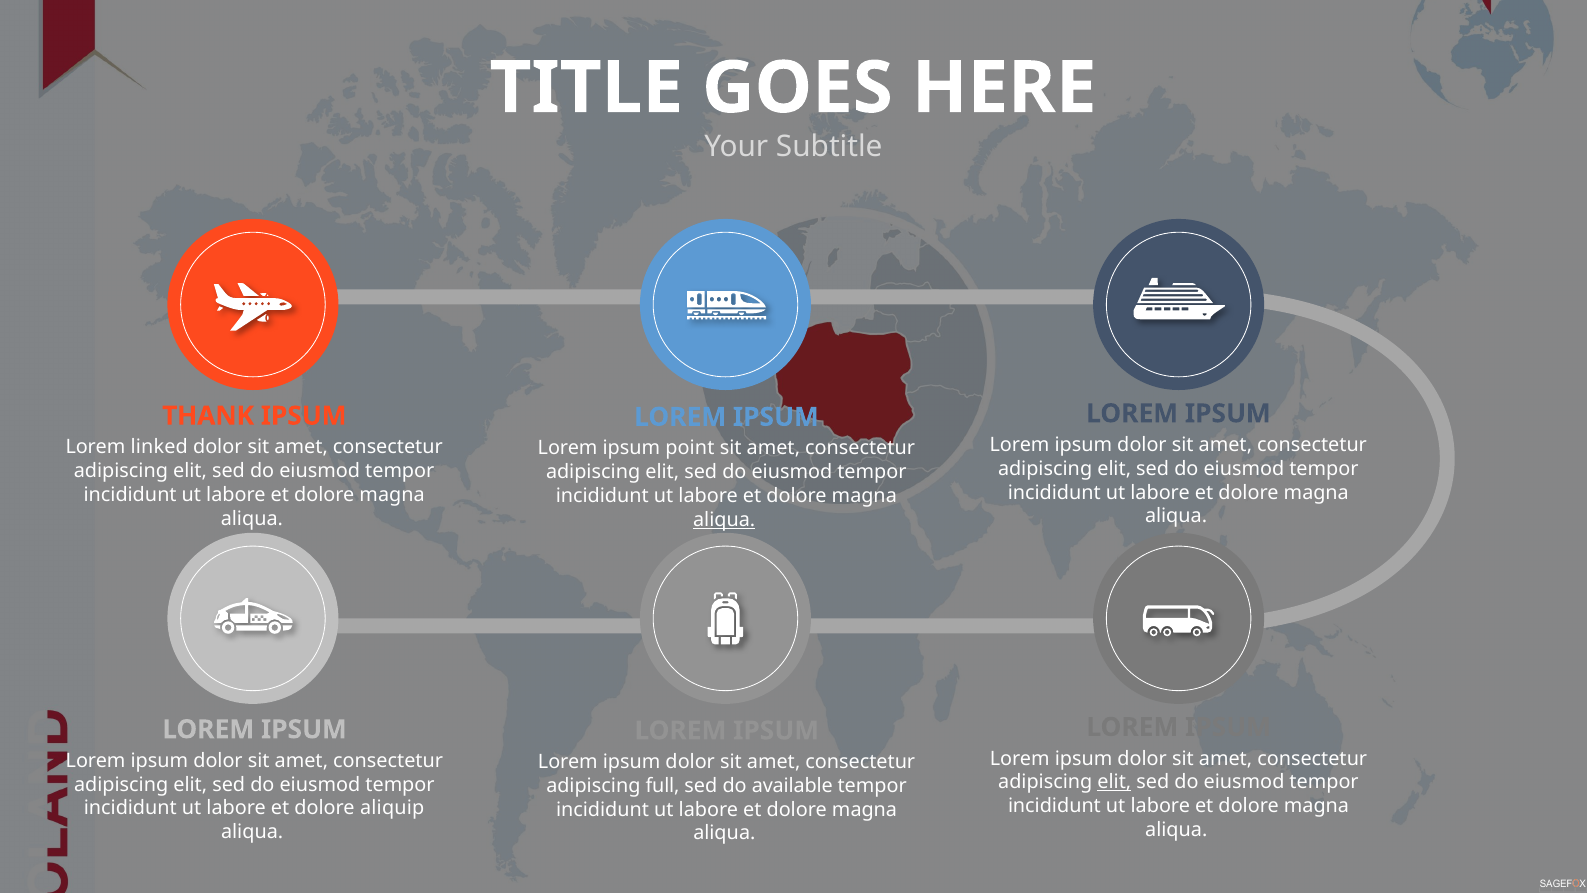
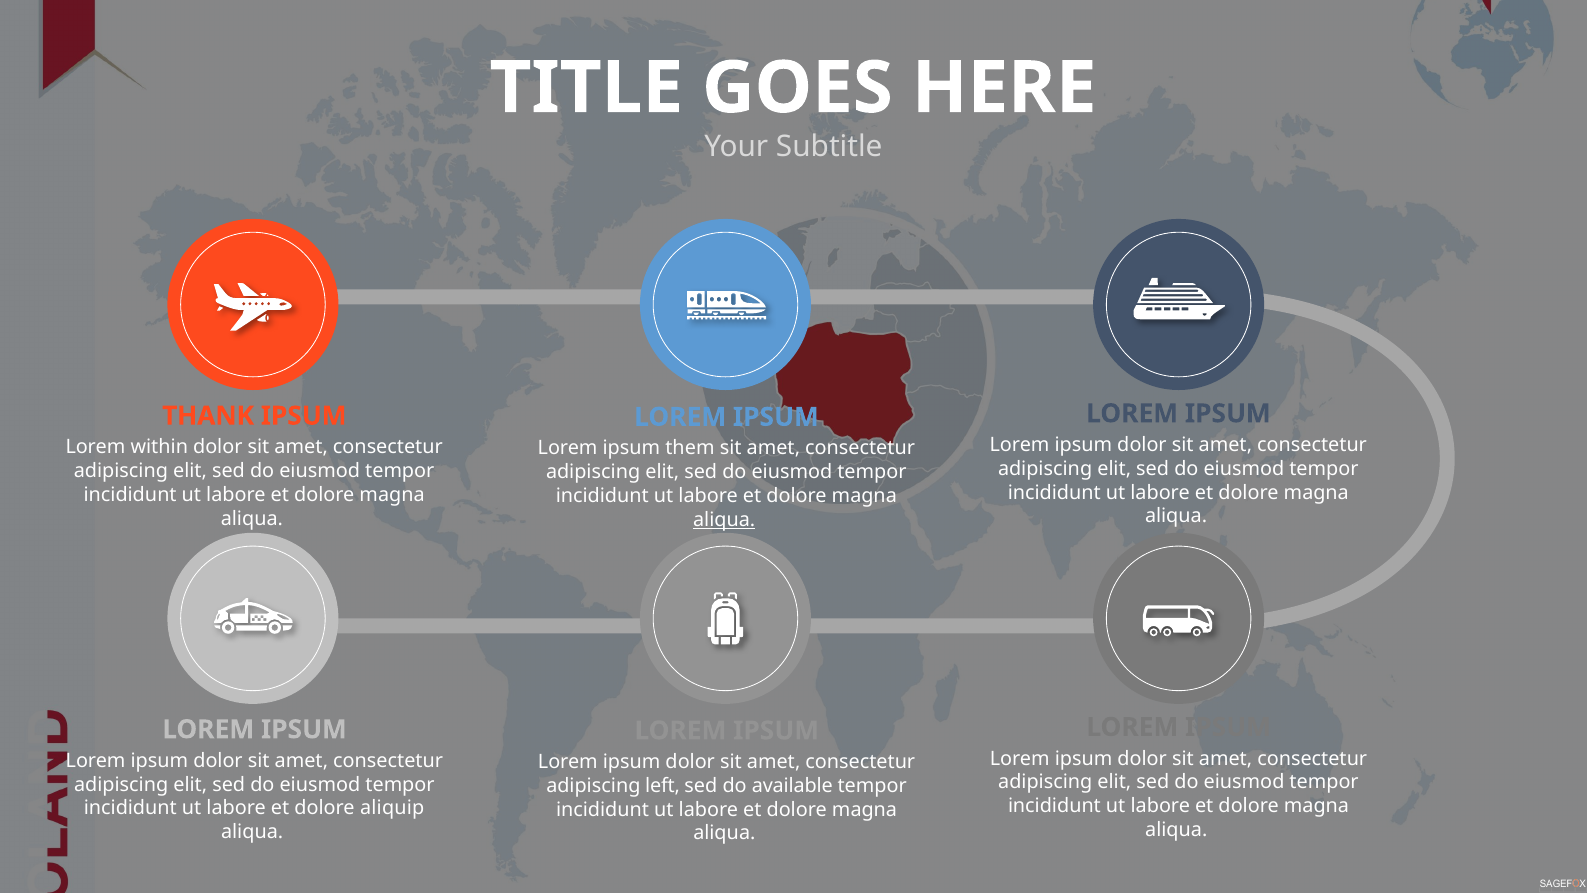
linked: linked -> within
point: point -> them
elit at (1114, 782) underline: present -> none
full: full -> left
